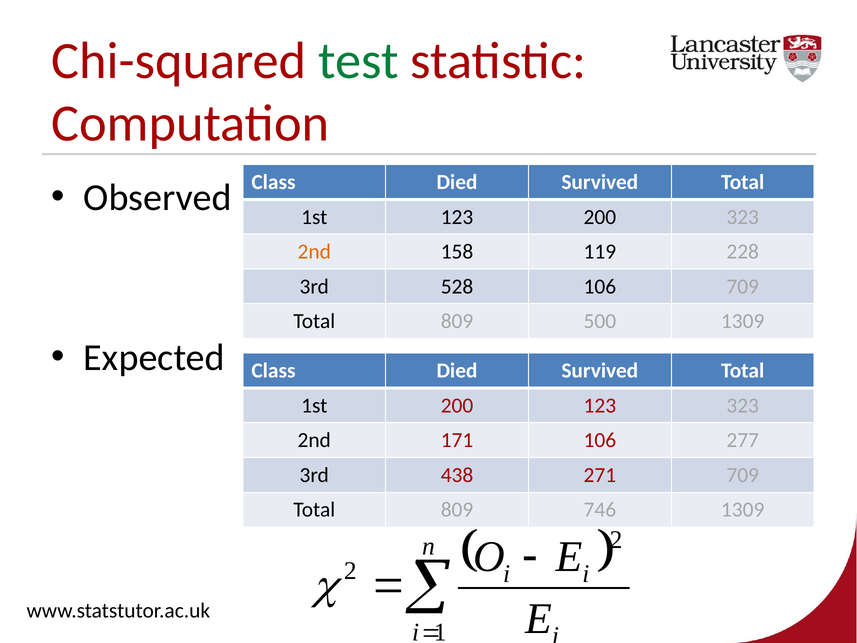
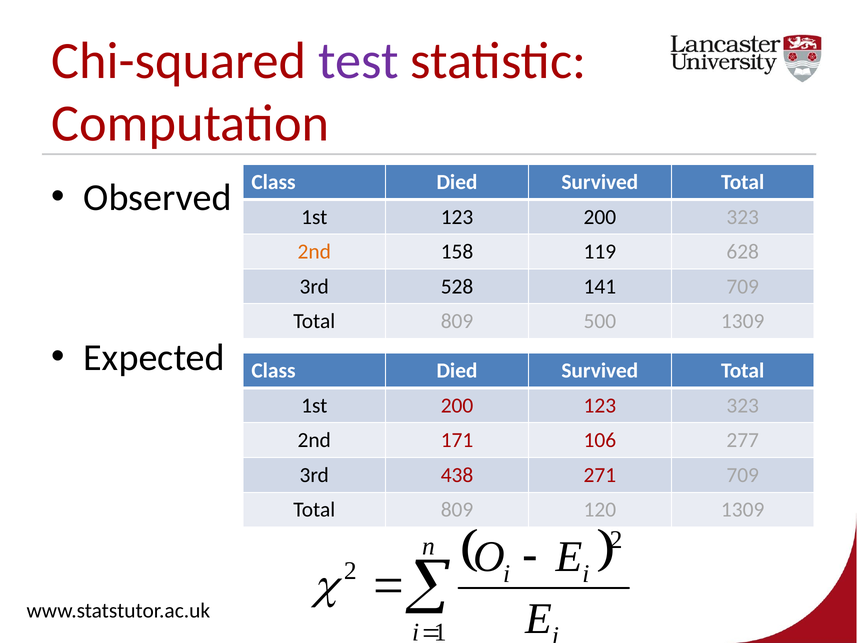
test colour: green -> purple
228: 228 -> 628
528 106: 106 -> 141
746: 746 -> 120
